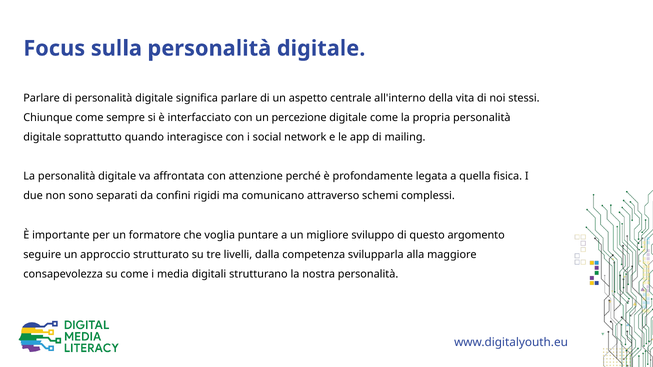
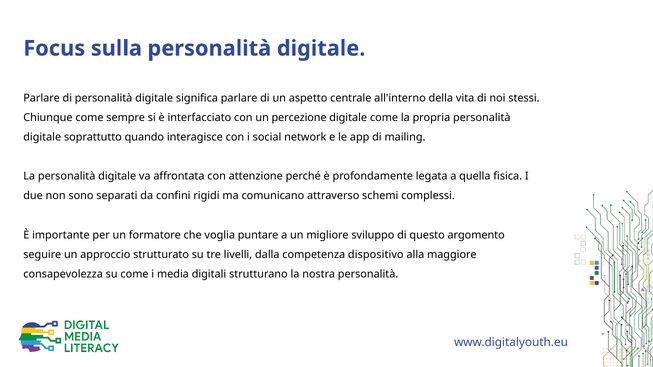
svilupparla: svilupparla -> dispositivo
